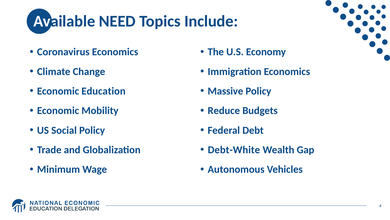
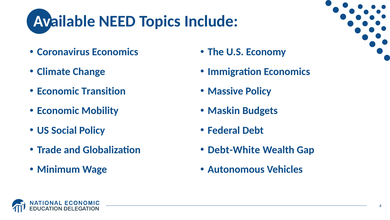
Education: Education -> Transition
Reduce: Reduce -> Maskin
